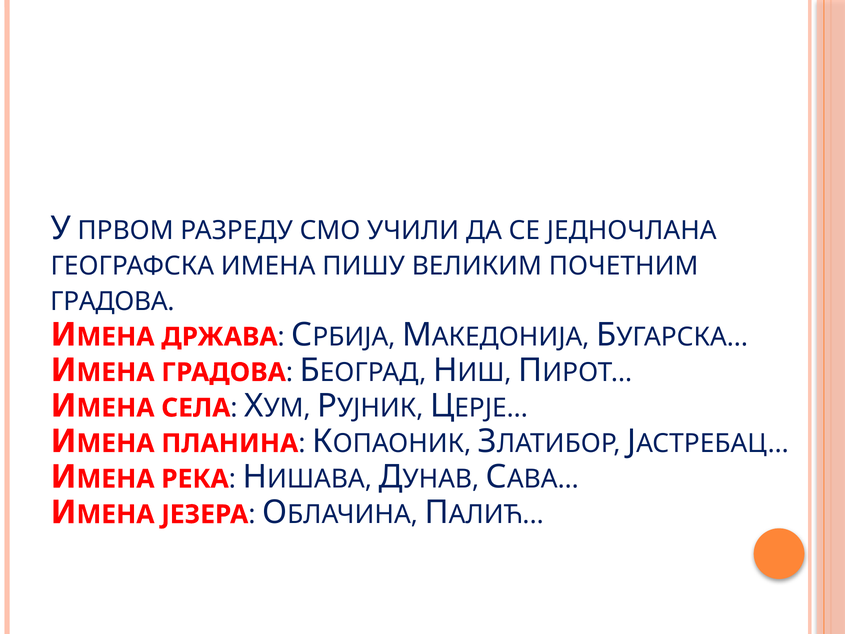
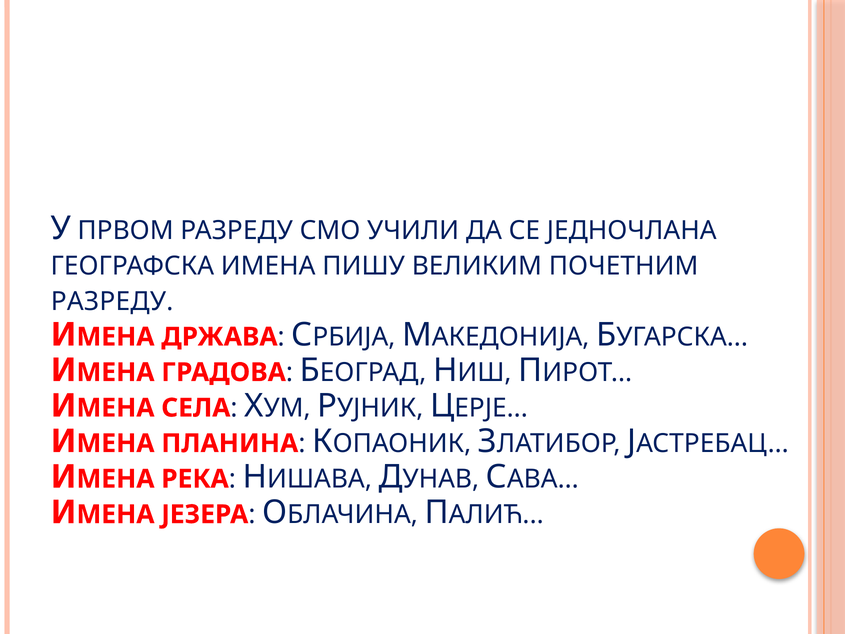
ГРАДОВА at (112, 301): ГРАДОВА -> РАЗРЕДУ
